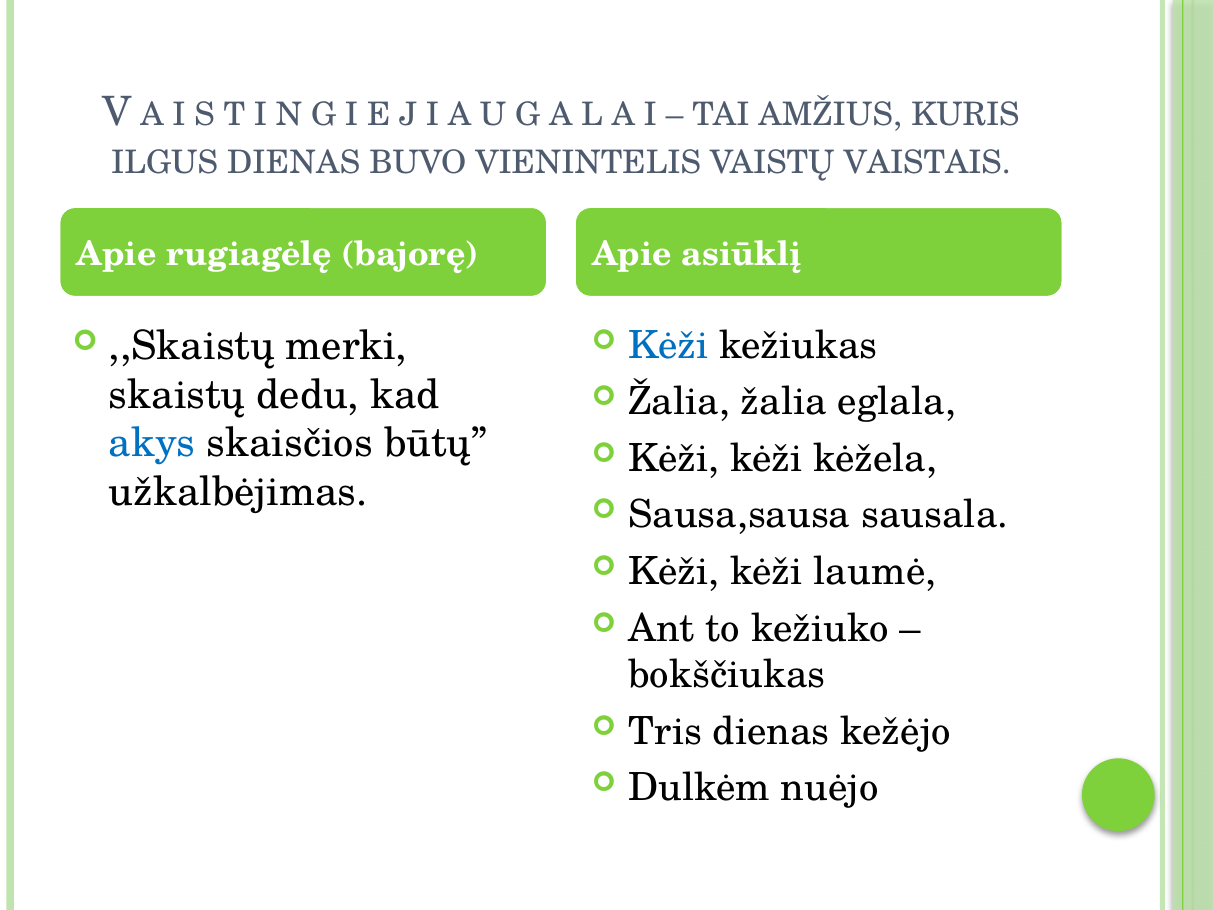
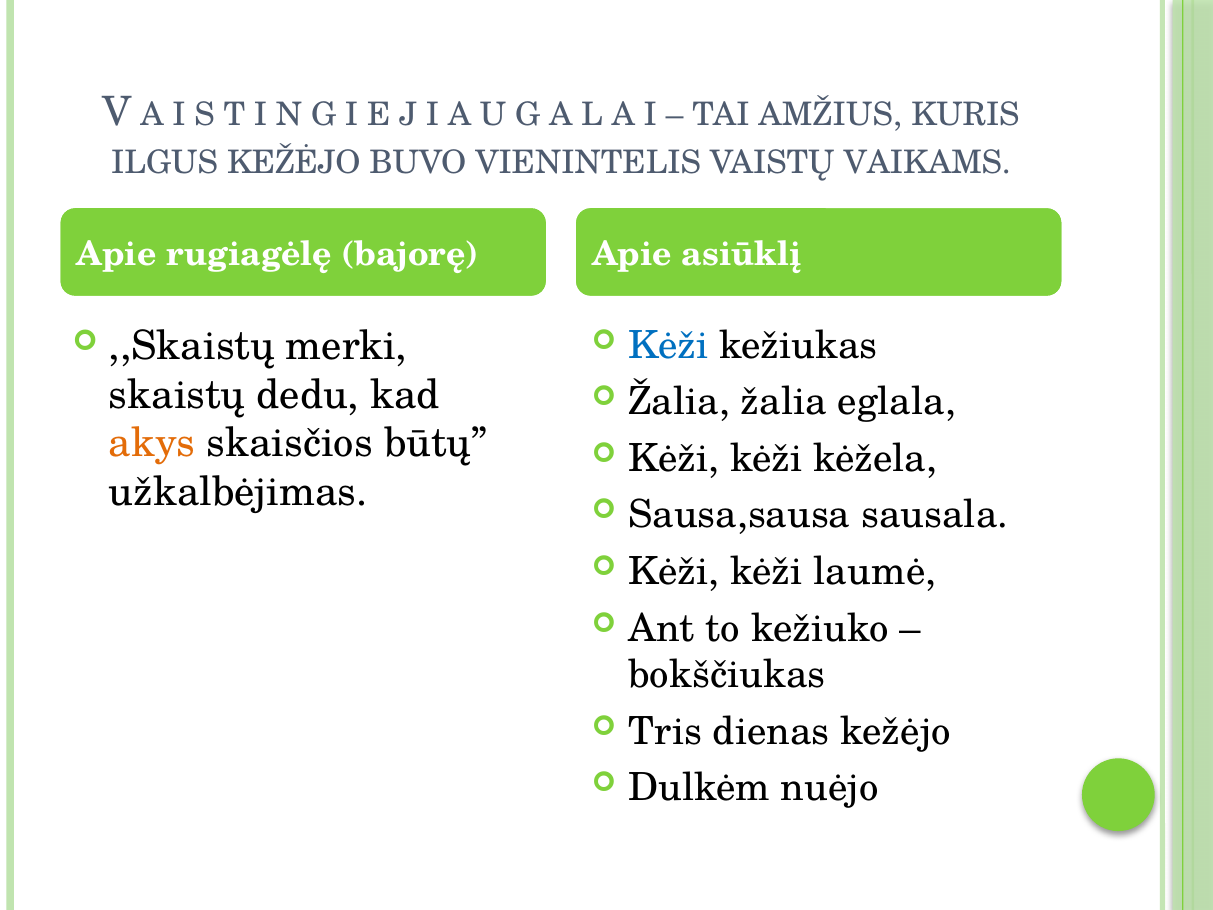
ILGUS DIENAS: DIENAS -> KEŽĖJO
VAISTAIS: VAISTAIS -> VAIKAMS
akys colour: blue -> orange
